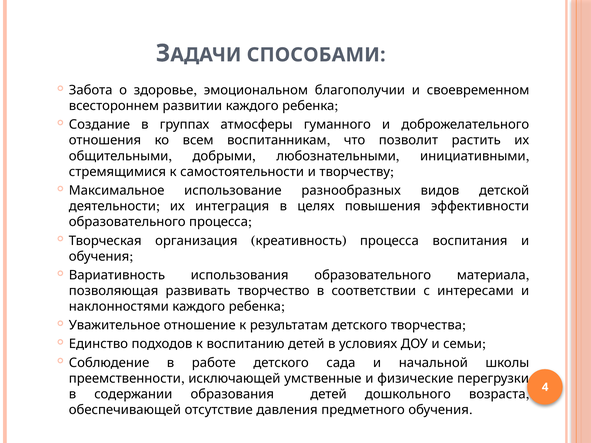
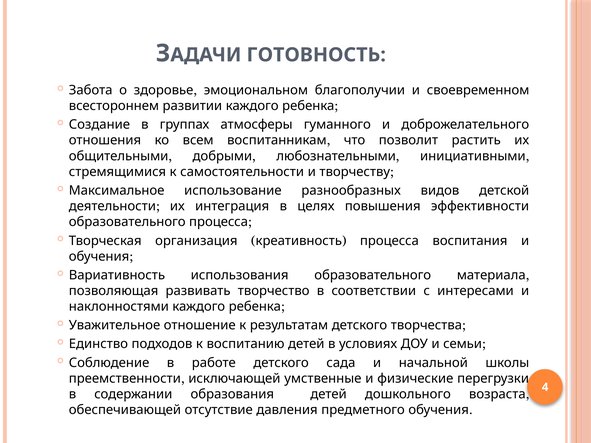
СПОСОБАМИ: СПОСОБАМИ -> ГОТОВНОСТЬ
